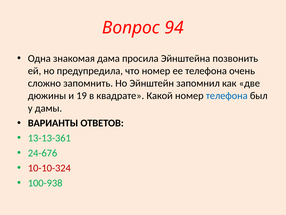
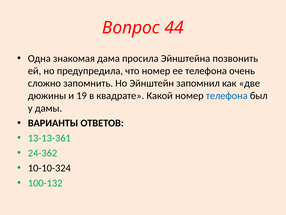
94: 94 -> 44
24-676: 24-676 -> 24-362
10-10-324 colour: red -> black
100-938: 100-938 -> 100-132
